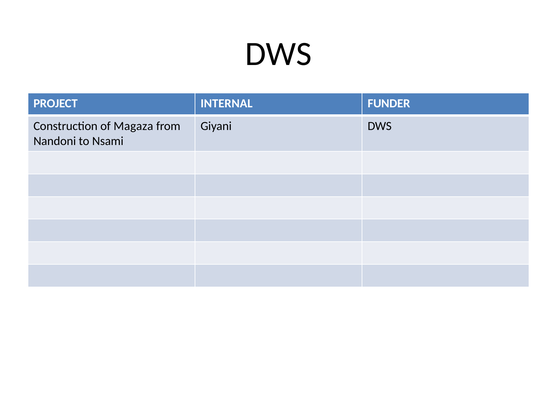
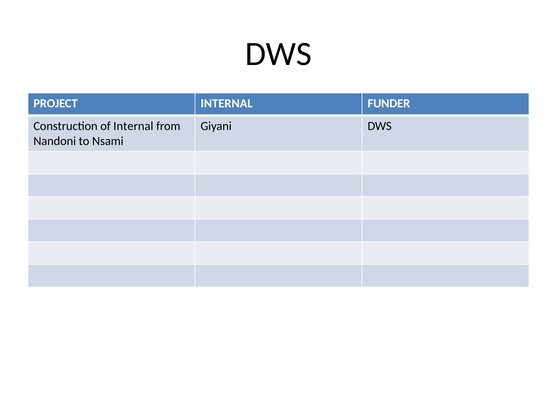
of Magaza: Magaza -> Internal
